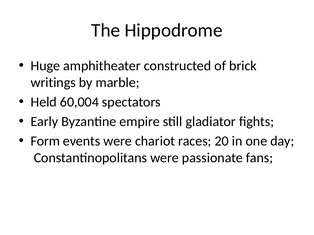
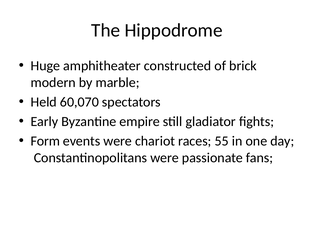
writings: writings -> modern
60,004: 60,004 -> 60,070
20: 20 -> 55
